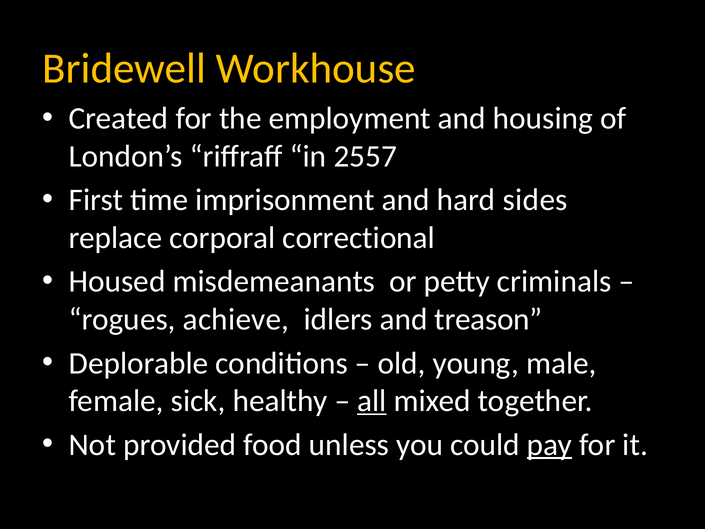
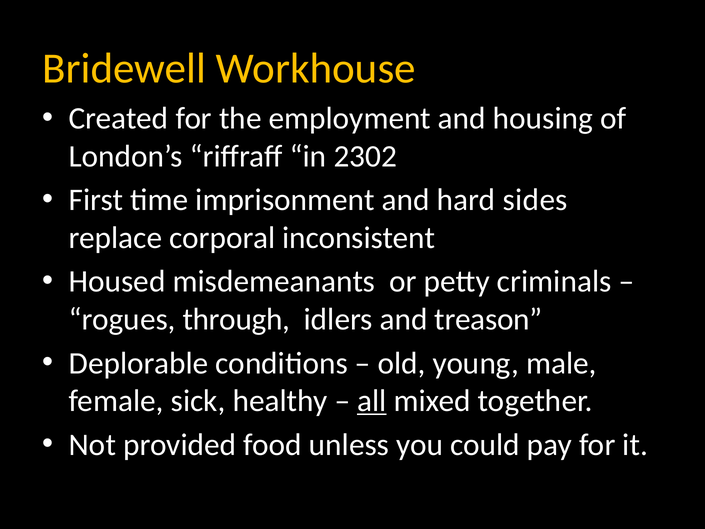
2557: 2557 -> 2302
correctional: correctional -> inconsistent
achieve: achieve -> through
pay underline: present -> none
